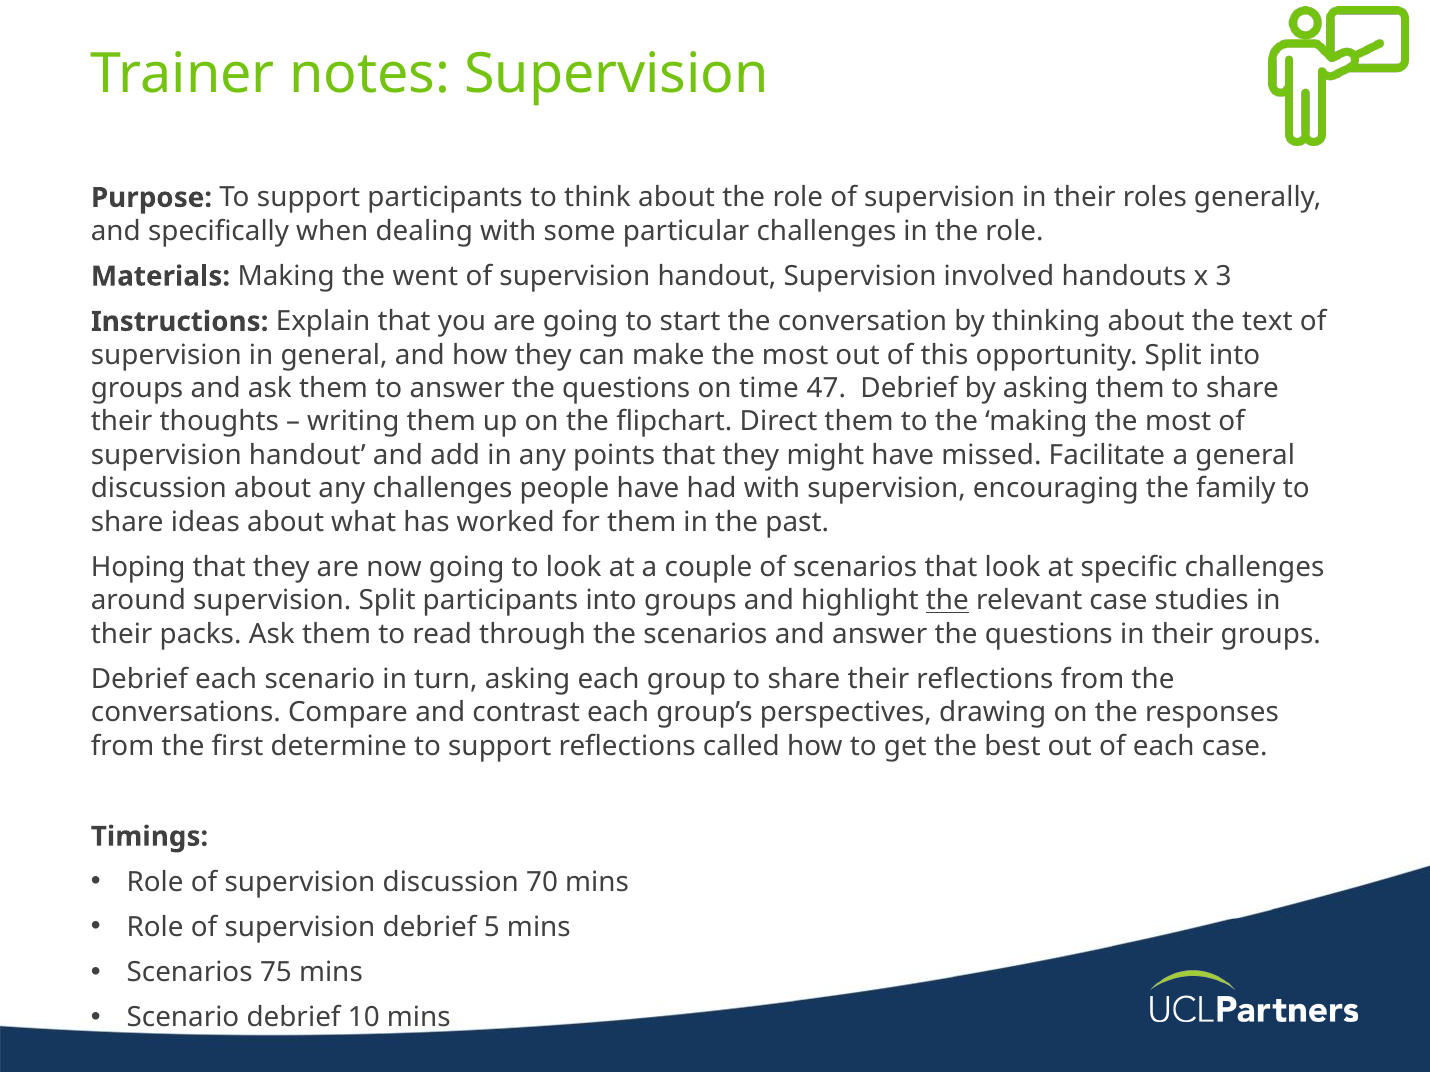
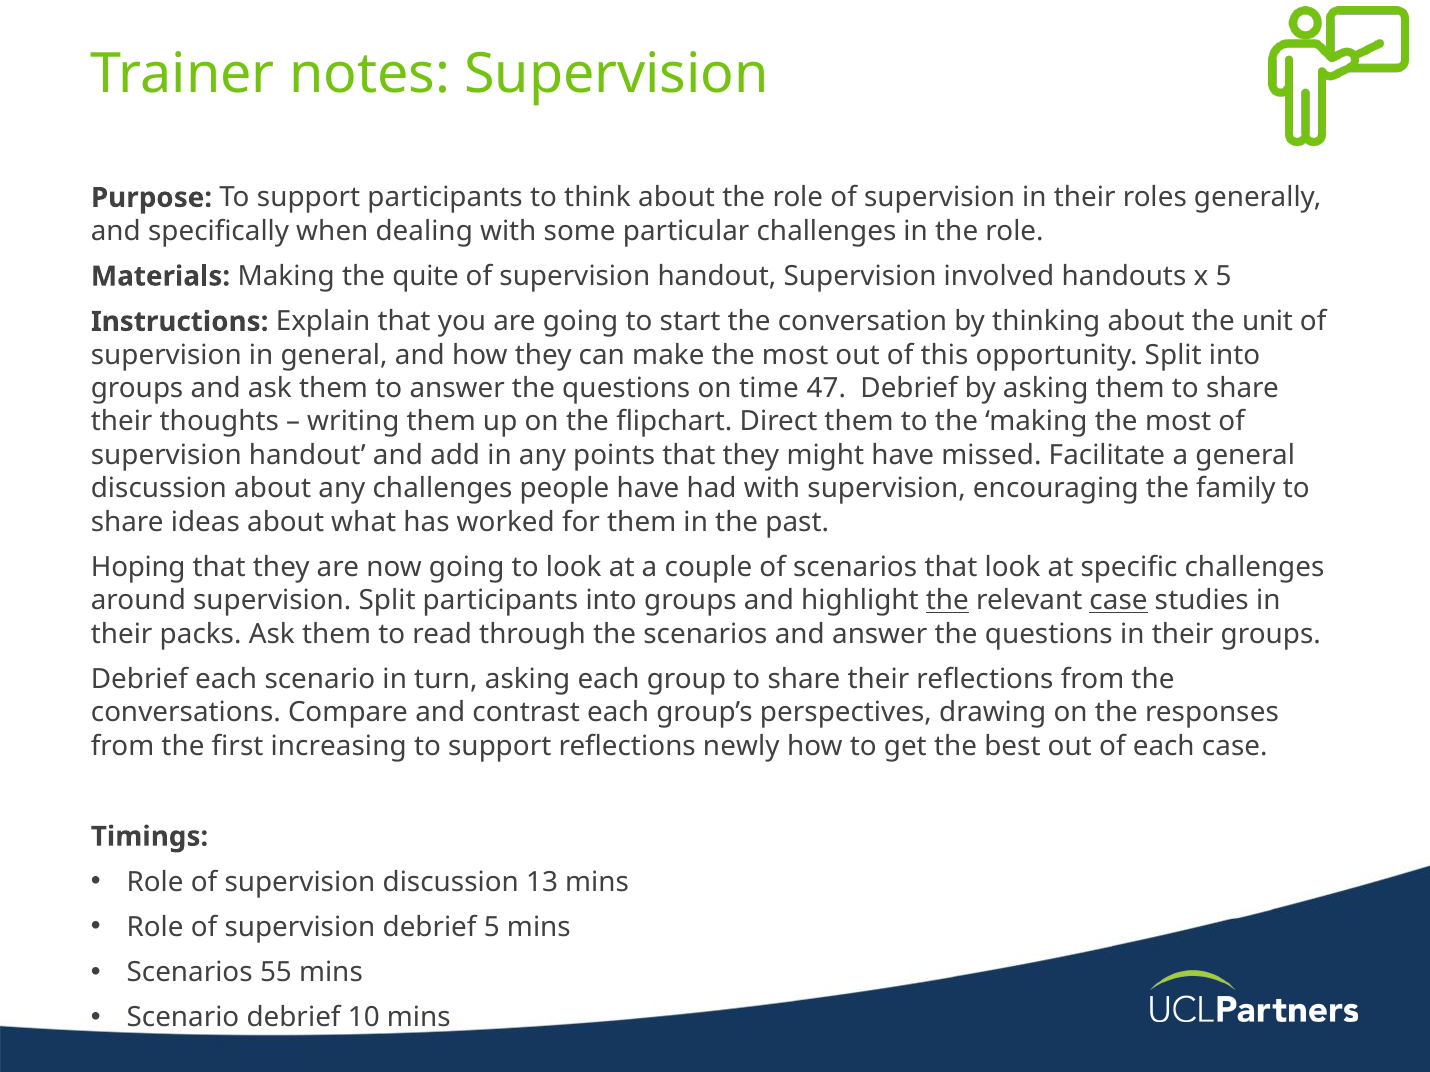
went: went -> quite
x 3: 3 -> 5
text: text -> unit
case at (1119, 601) underline: none -> present
determine: determine -> increasing
called: called -> newly
70: 70 -> 13
75: 75 -> 55
